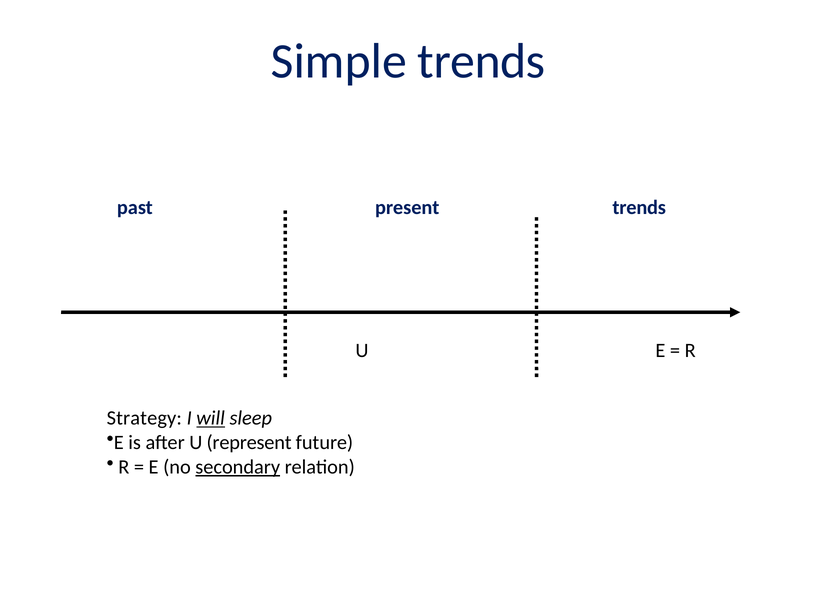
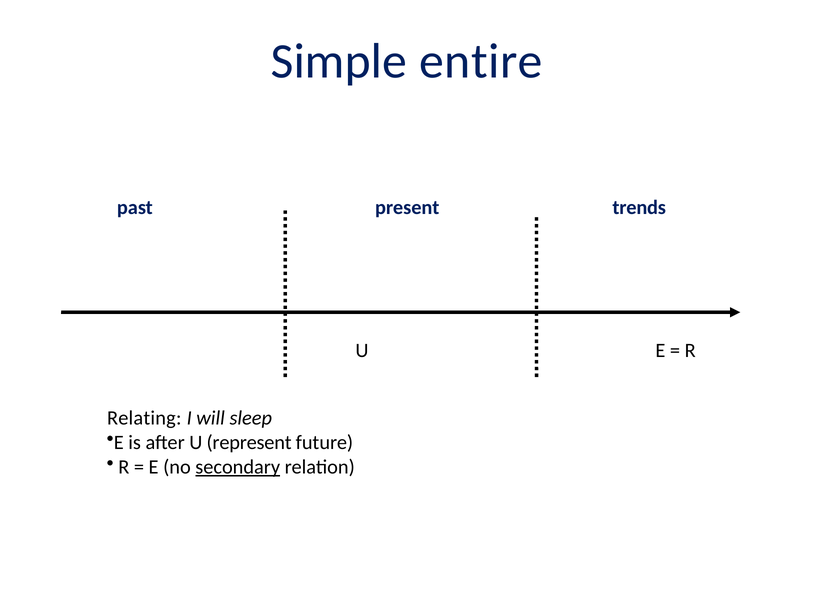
Simple trends: trends -> entire
Strategy: Strategy -> Relating
will underline: present -> none
